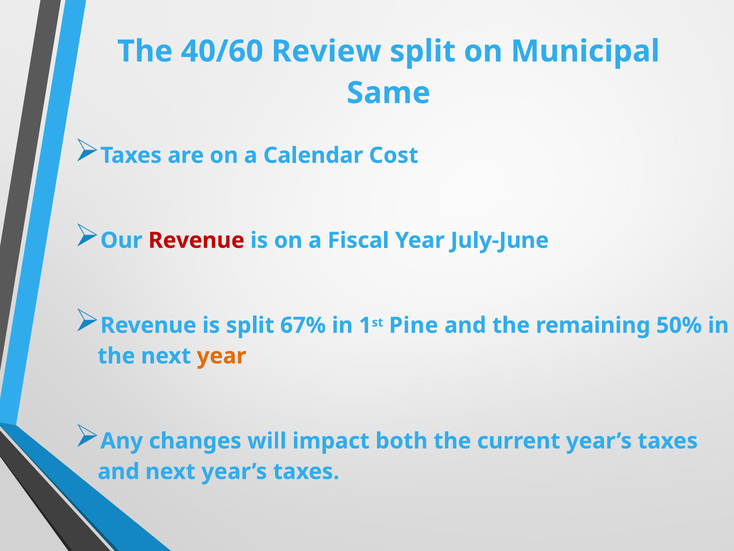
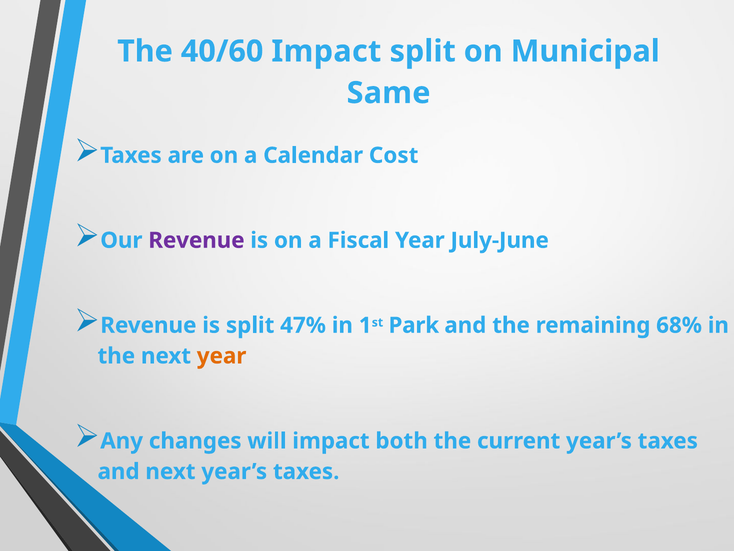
40/60 Review: Review -> Impact
Revenue at (196, 240) colour: red -> purple
67%: 67% -> 47%
Pine: Pine -> Park
50%: 50% -> 68%
